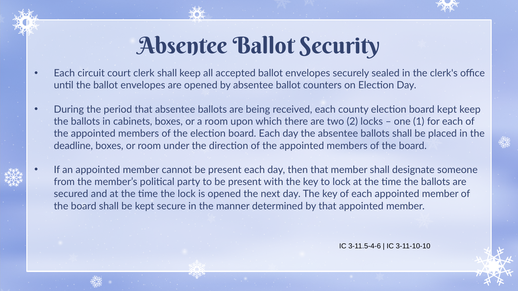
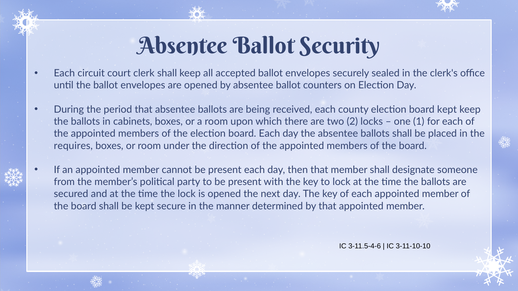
deadline: deadline -> requires
